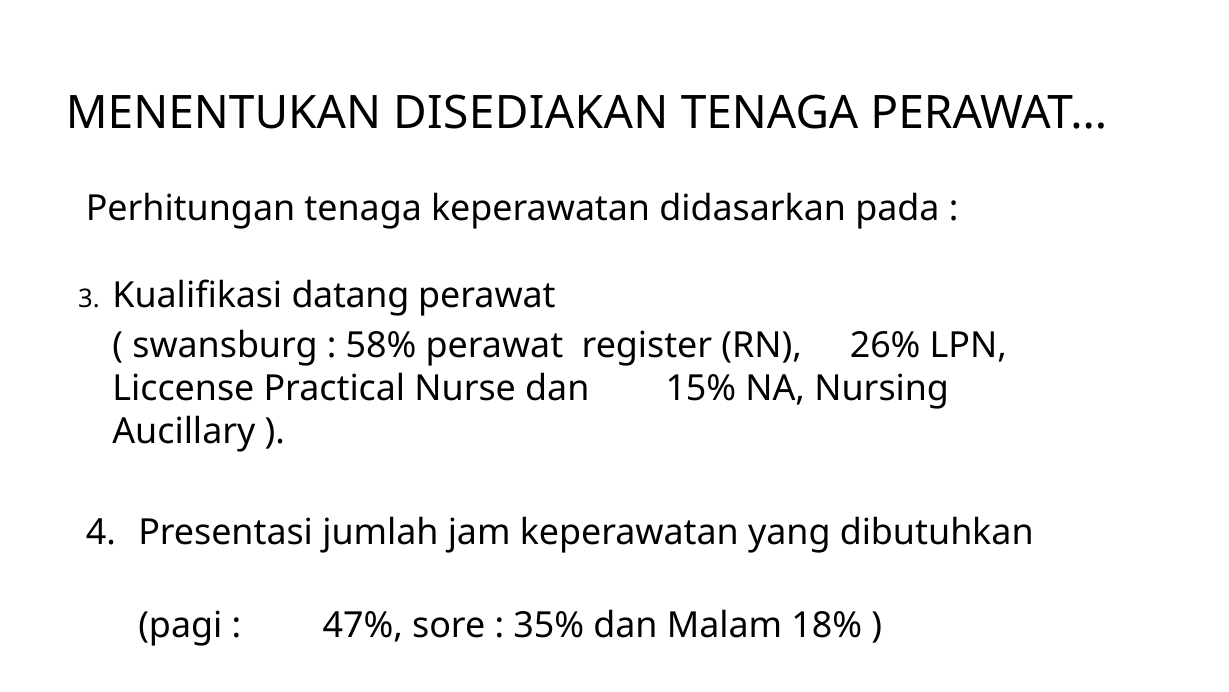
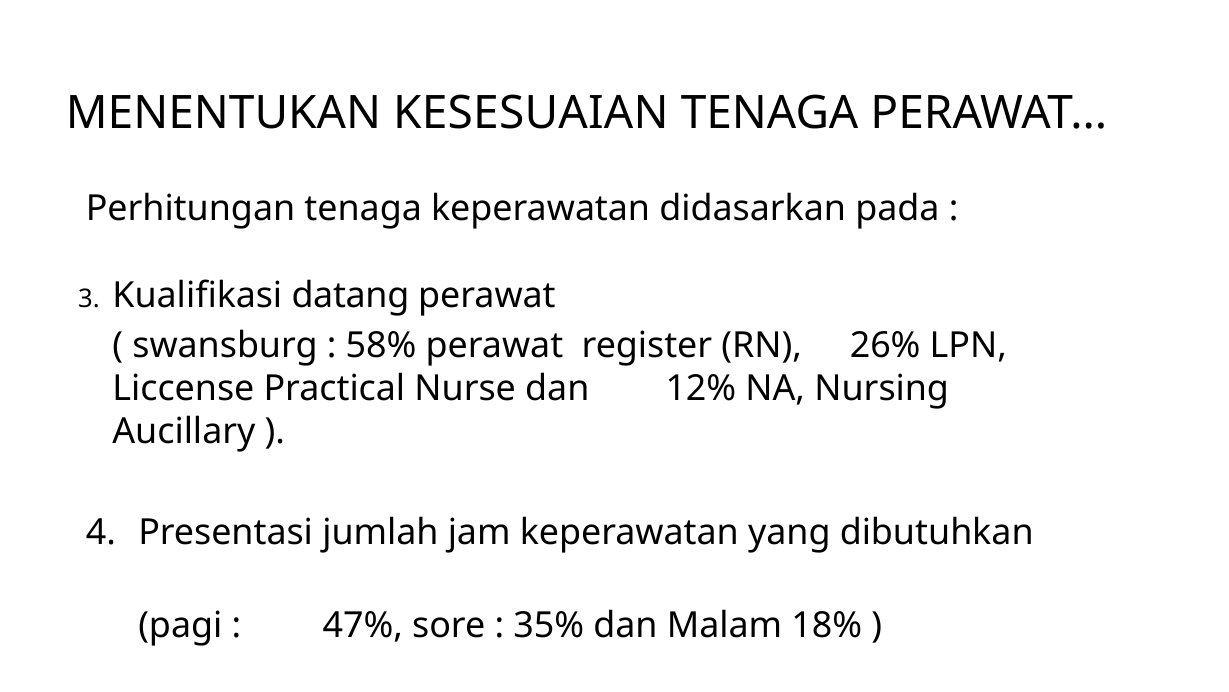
DISEDIAKAN: DISEDIAKAN -> KESESUAIAN
15%: 15% -> 12%
